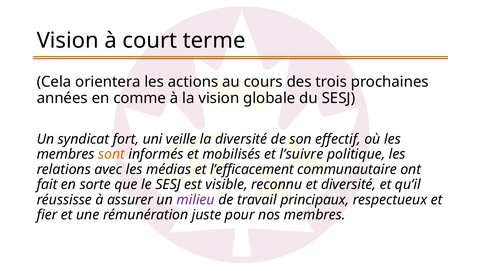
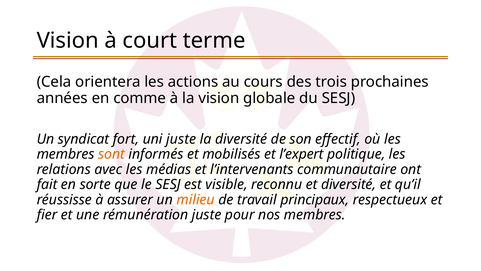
uni veille: veille -> juste
l’suivre: l’suivre -> l’expert
l’efficacement: l’efficacement -> l’intervenants
milieu colour: purple -> orange
